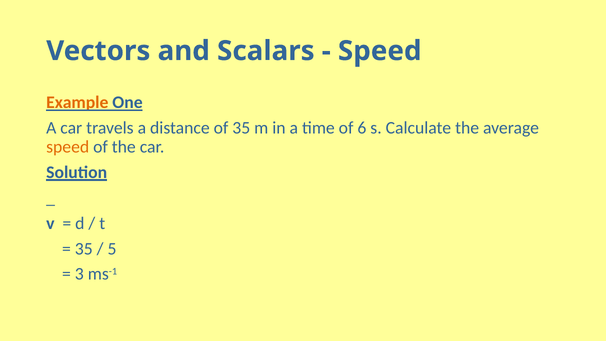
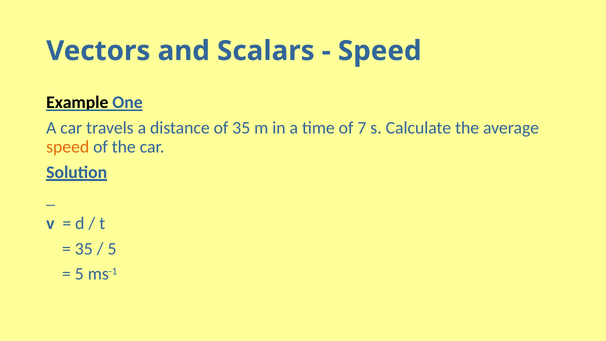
Example colour: orange -> black
6: 6 -> 7
3 at (79, 274): 3 -> 5
